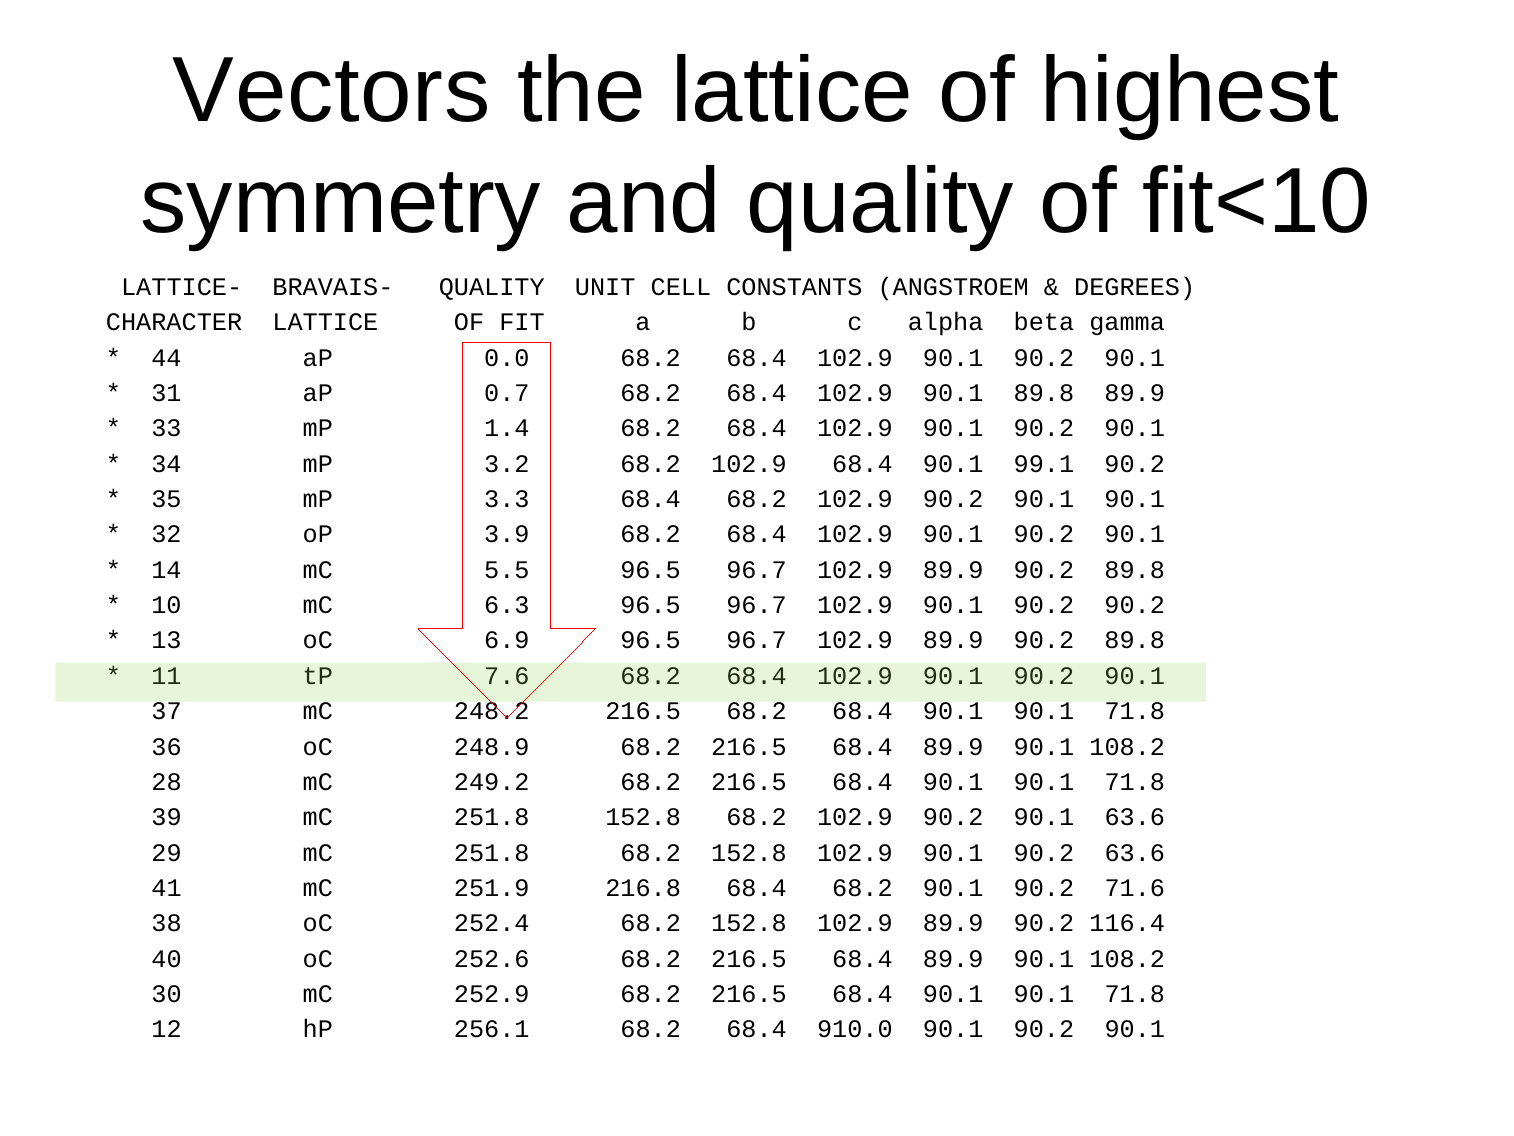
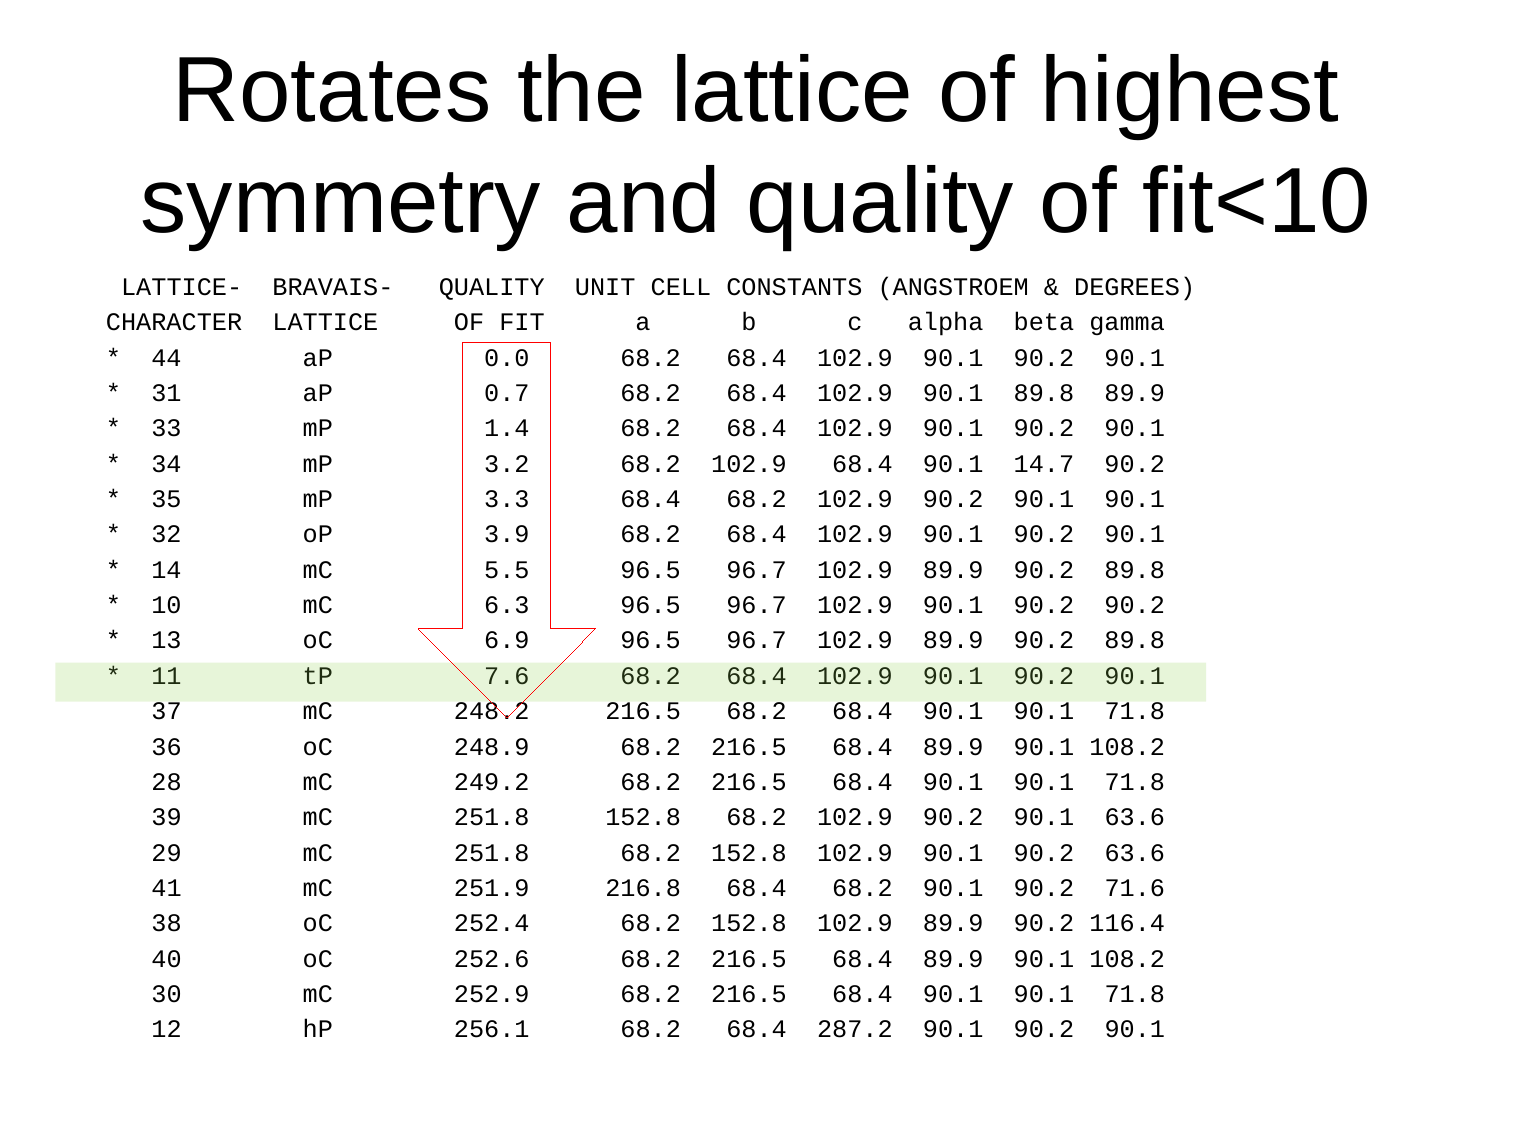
Vectors: Vectors -> Rotates
99.1: 99.1 -> 14.7
910.0: 910.0 -> 287.2
